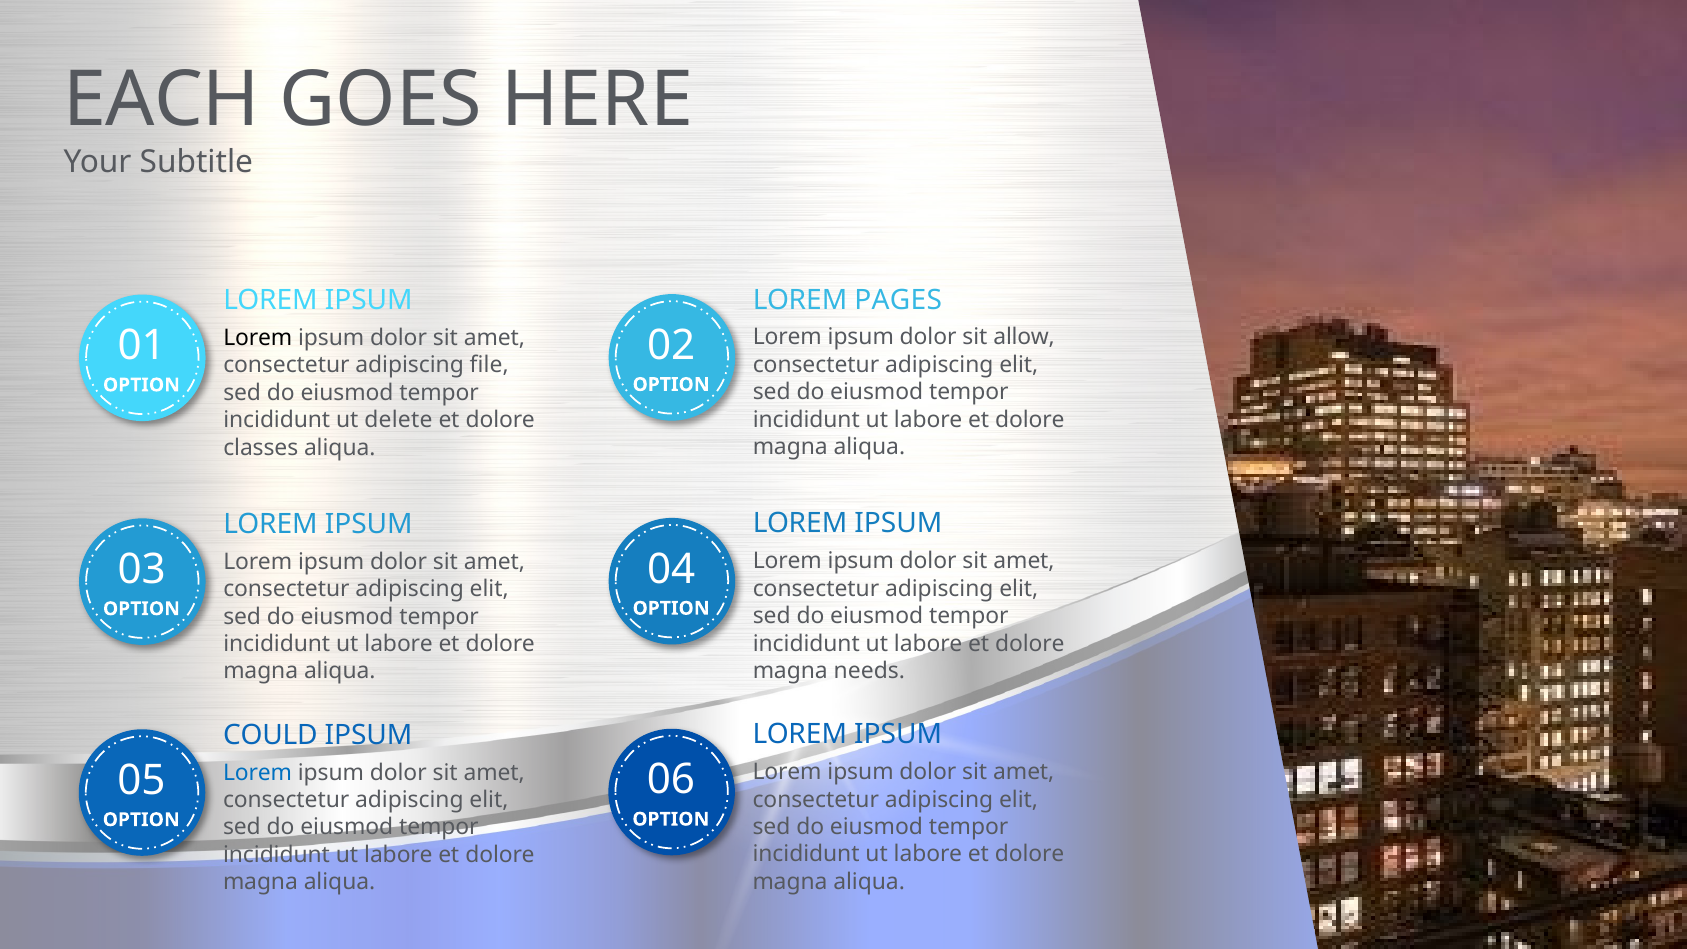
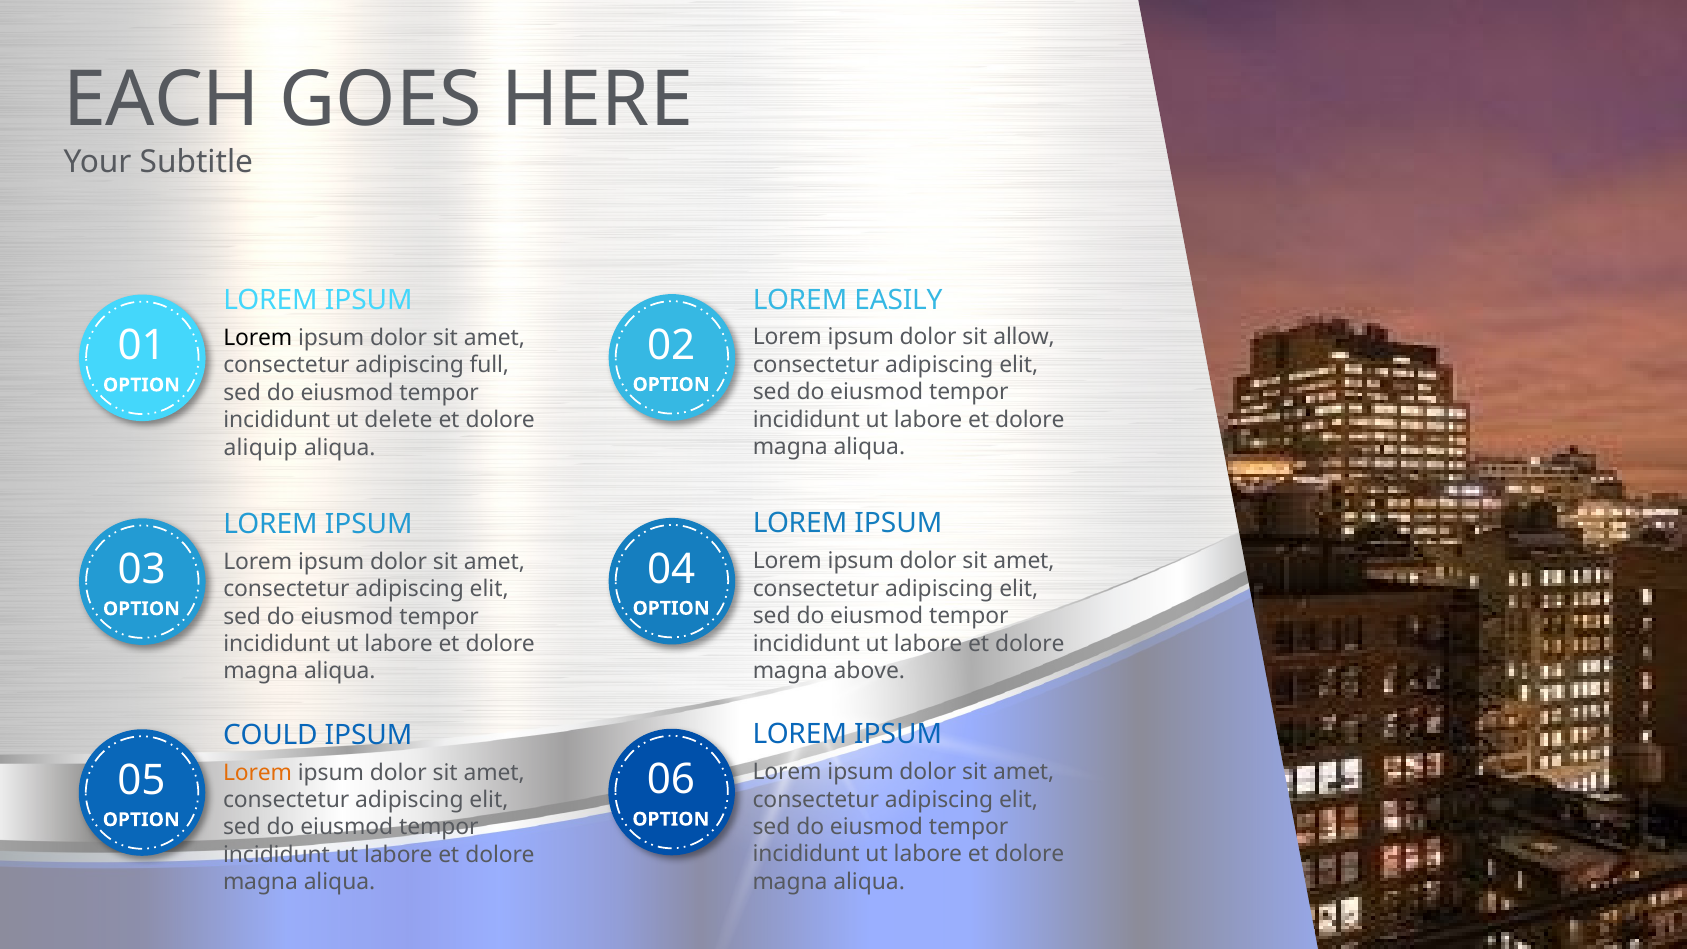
PAGES: PAGES -> EASILY
file: file -> full
classes: classes -> aliquip
needs: needs -> above
Lorem at (258, 772) colour: blue -> orange
